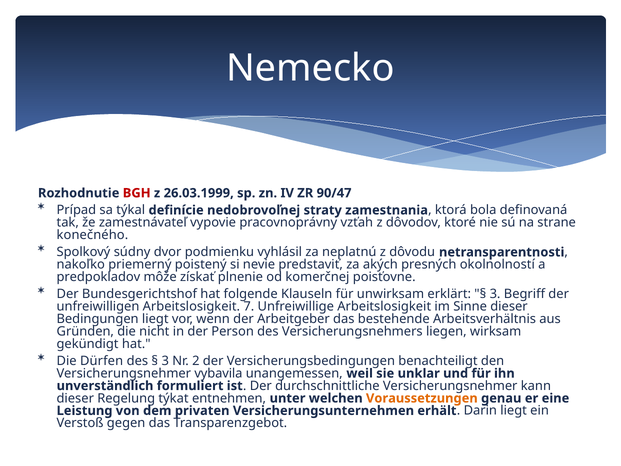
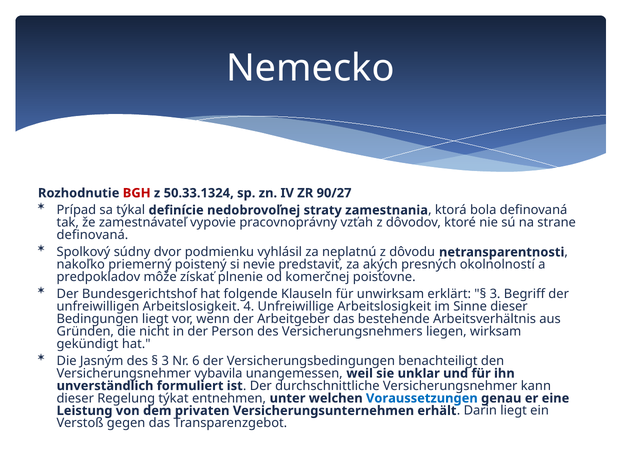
26.03.1999: 26.03.1999 -> 50.33.1324
90/47: 90/47 -> 90/27
konečného at (92, 235): konečného -> definovaná
7: 7 -> 4
Dürfen: Dürfen -> Jasným
2: 2 -> 6
Voraussetzungen colour: orange -> blue
